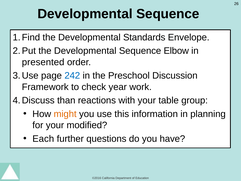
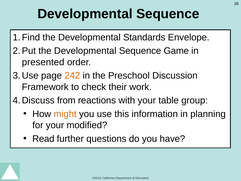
Elbow: Elbow -> Game
242 colour: blue -> orange
year: year -> their
than: than -> from
Each: Each -> Read
